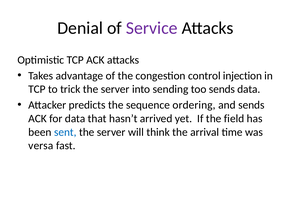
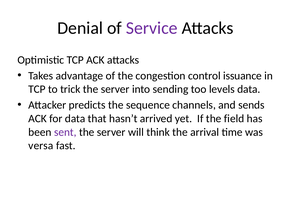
injection: injection -> issuance
too sends: sends -> levels
ordering: ordering -> channels
sent colour: blue -> purple
